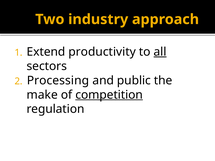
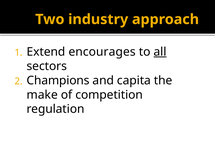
productivity: productivity -> encourages
Processing: Processing -> Champions
public: public -> capita
competition underline: present -> none
